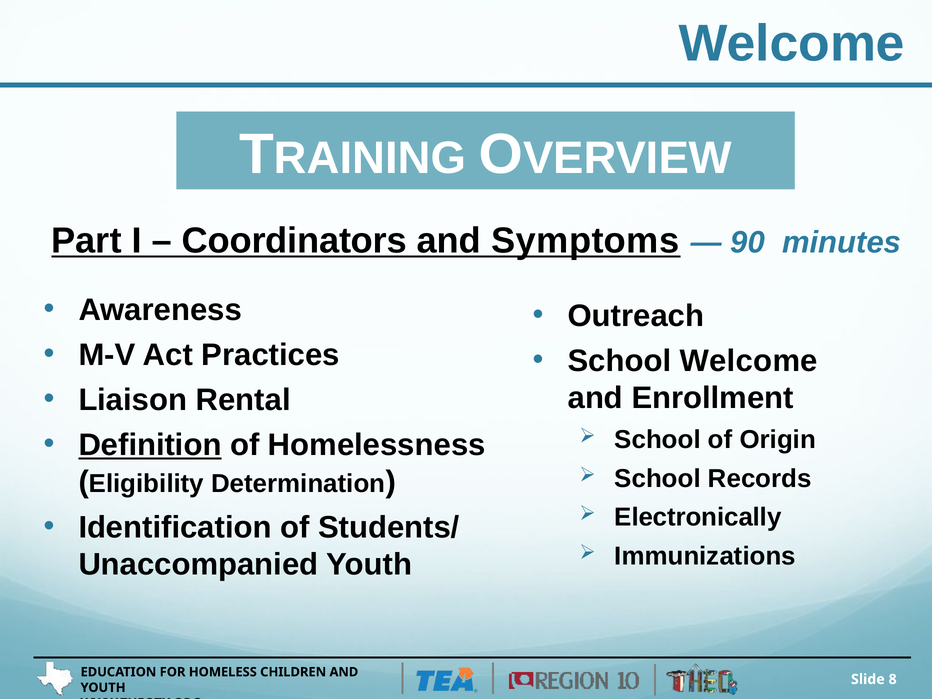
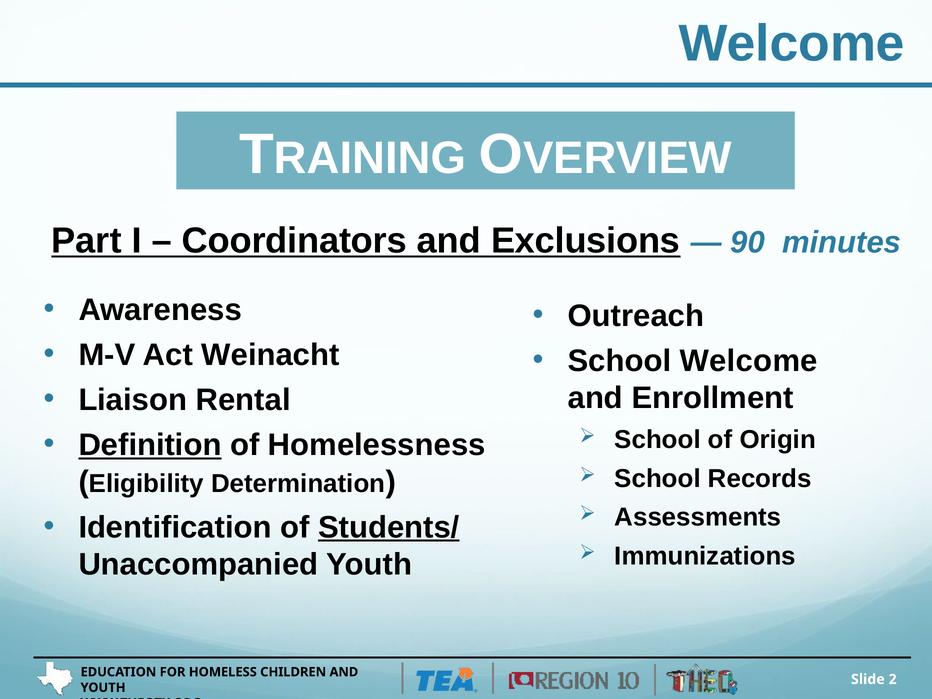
Symptoms: Symptoms -> Exclusions
Practices: Practices -> Weinacht
Electronically: Electronically -> Assessments
Students/ underline: none -> present
8: 8 -> 2
